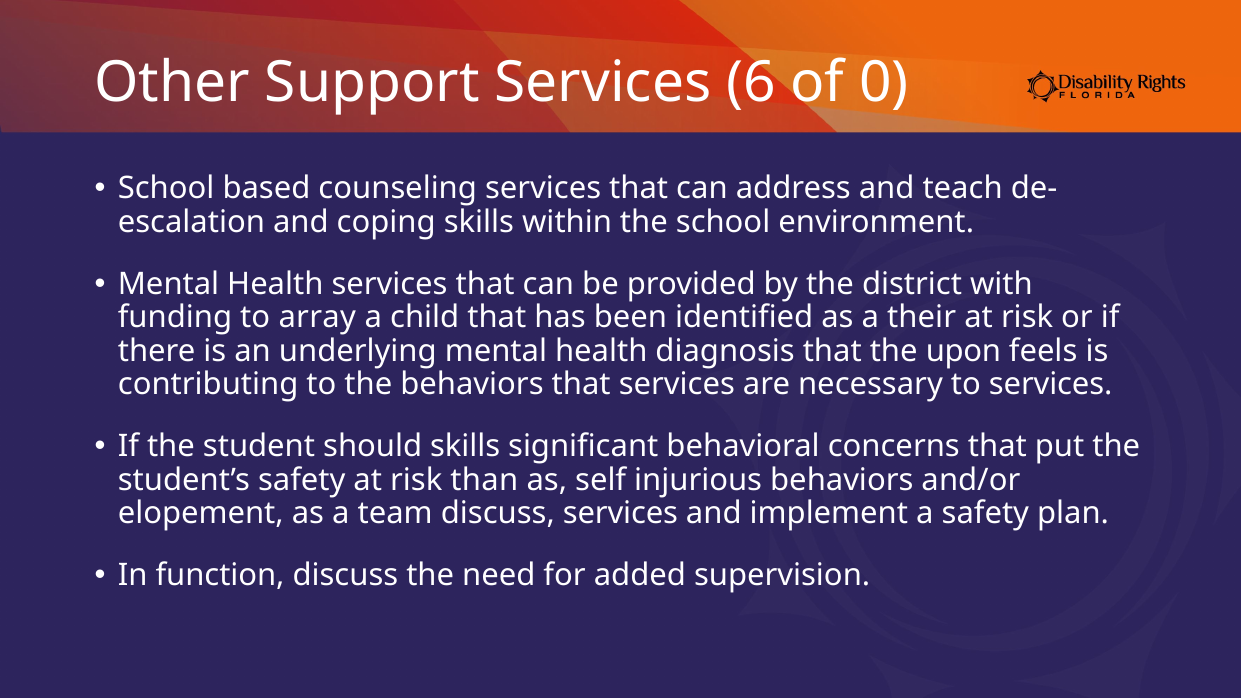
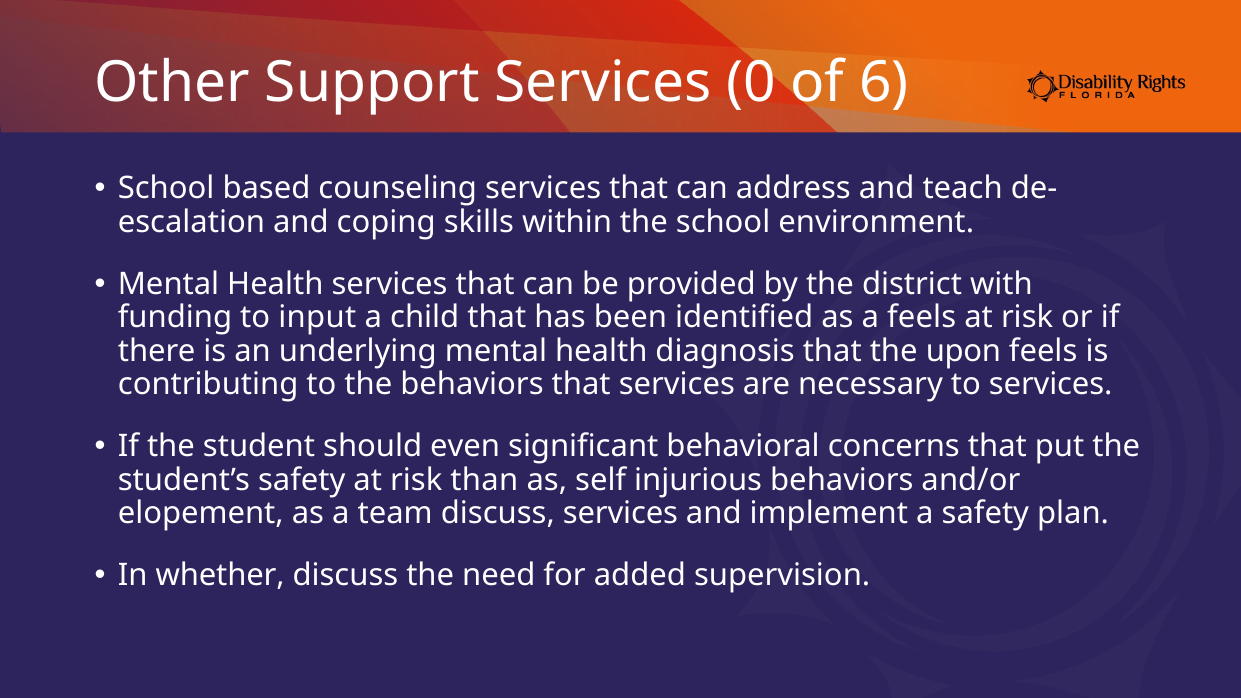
6: 6 -> 0
0: 0 -> 6
array: array -> input
a their: their -> feels
should skills: skills -> even
function: function -> whether
